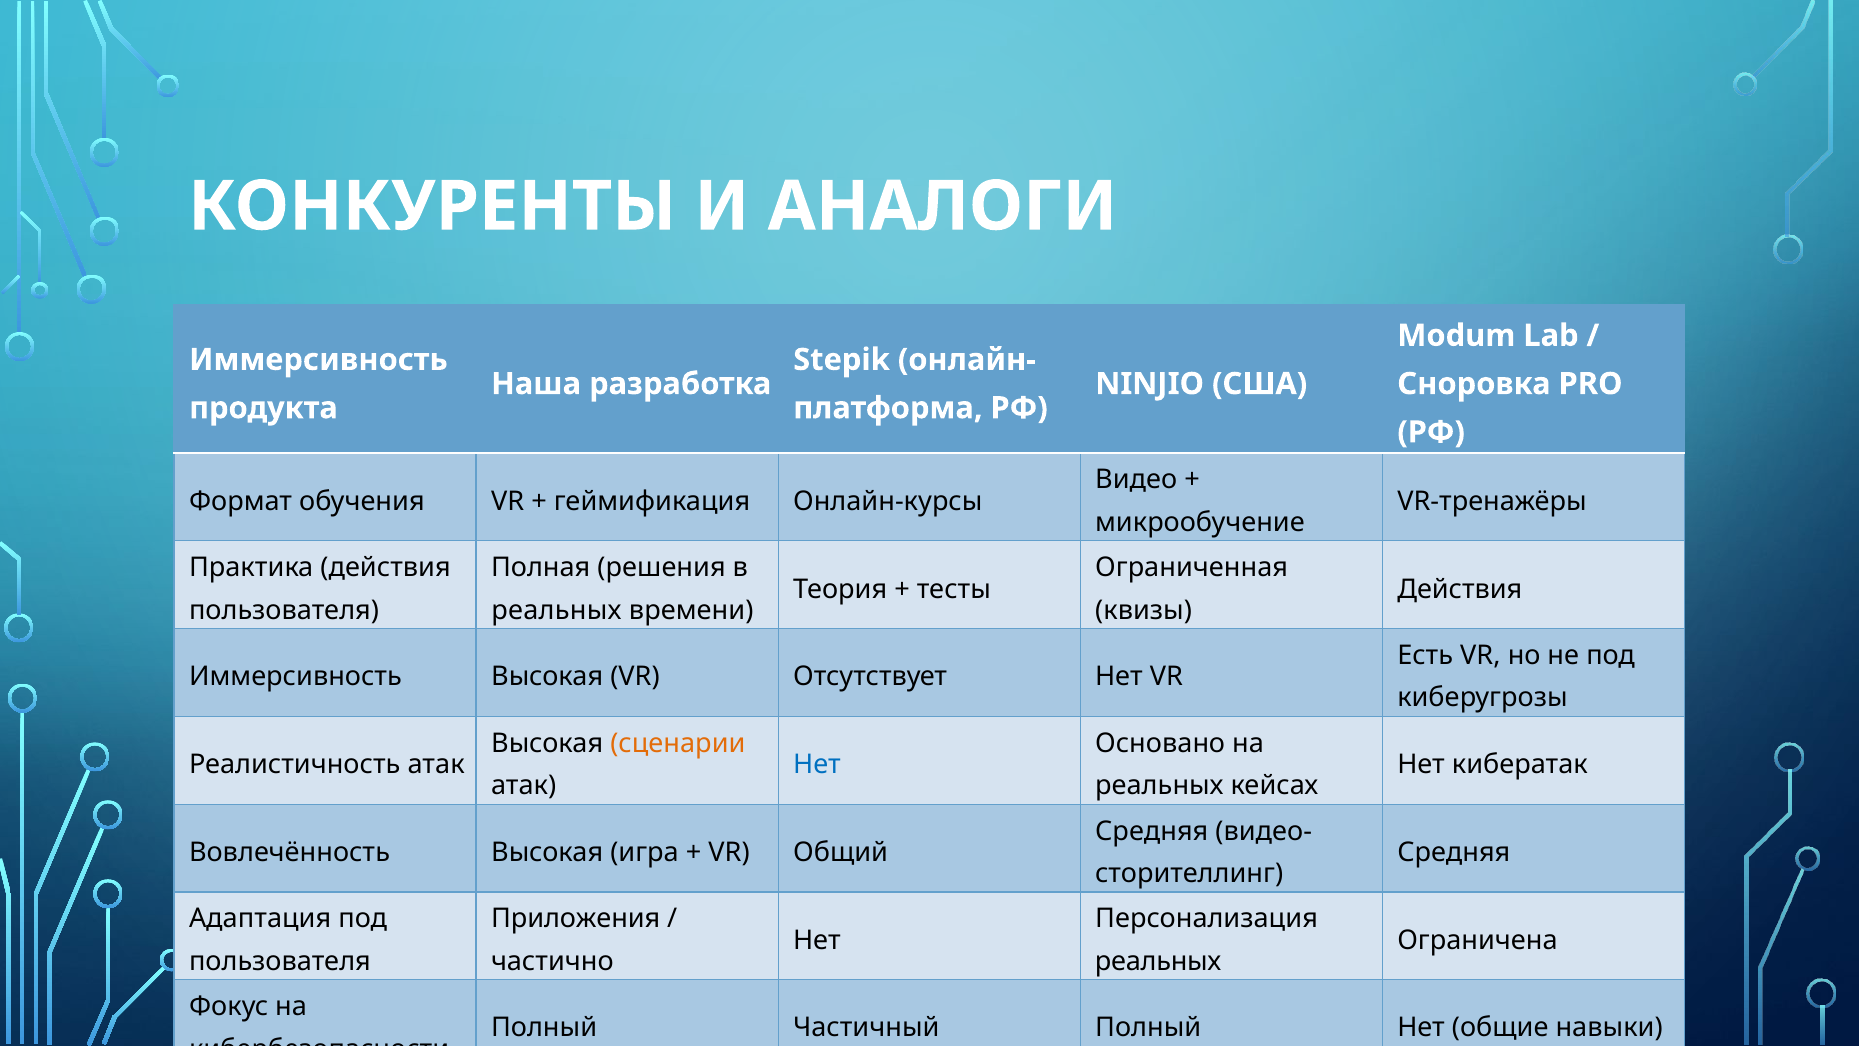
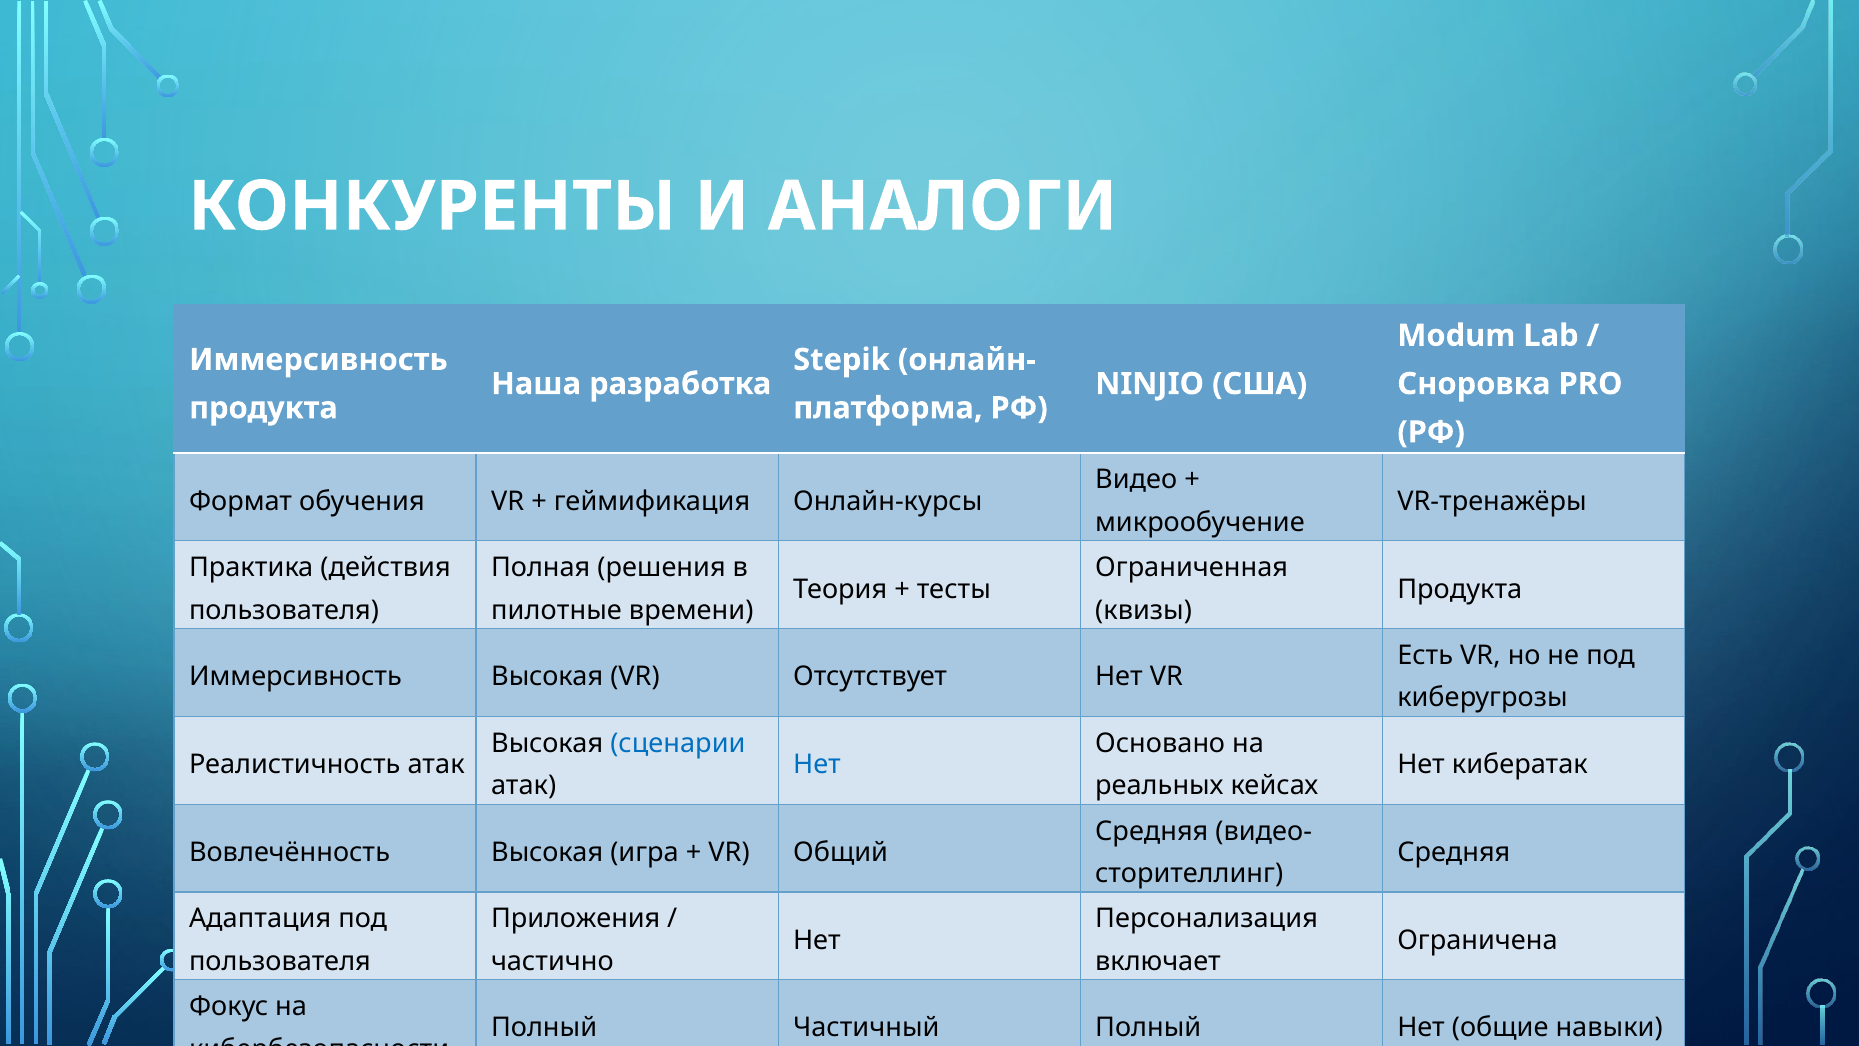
Действия at (1460, 589): Действия -> Продукта
реальных at (556, 610): реальных -> пилотные
сценарии colour: orange -> blue
реальных at (1158, 961): реальных -> включает
